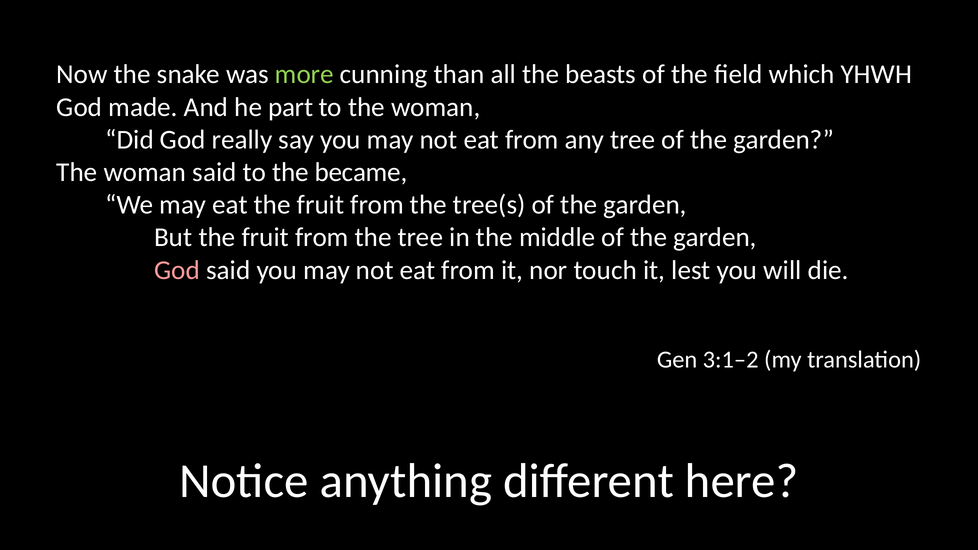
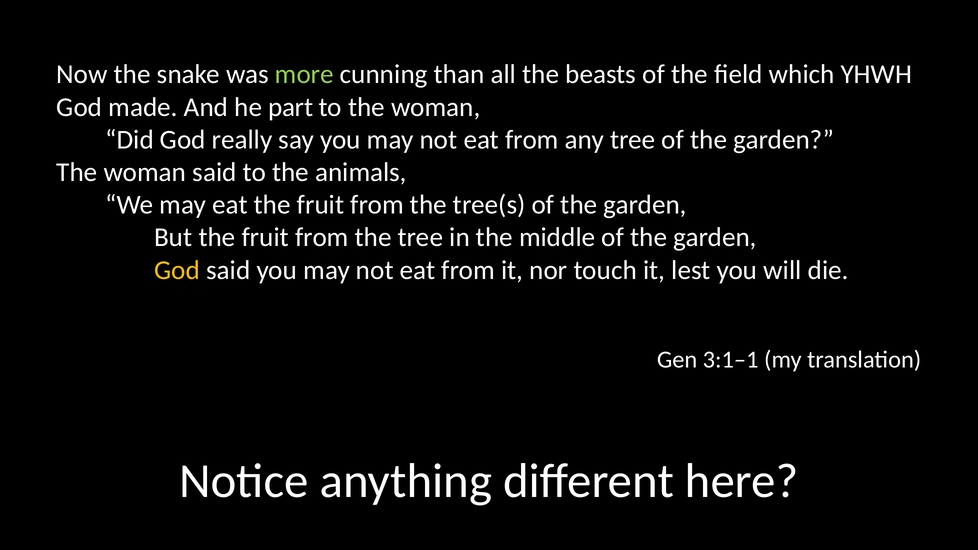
became: became -> animals
God at (177, 270) colour: pink -> yellow
3:1–2: 3:1–2 -> 3:1–1
